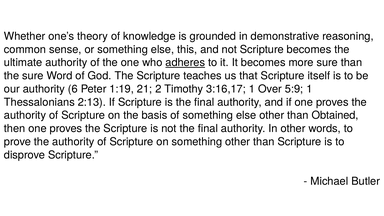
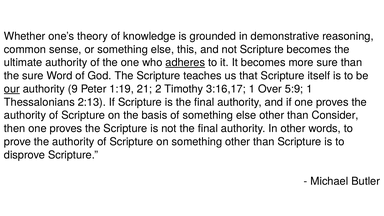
our underline: none -> present
6: 6 -> 9
Obtained: Obtained -> Consider
